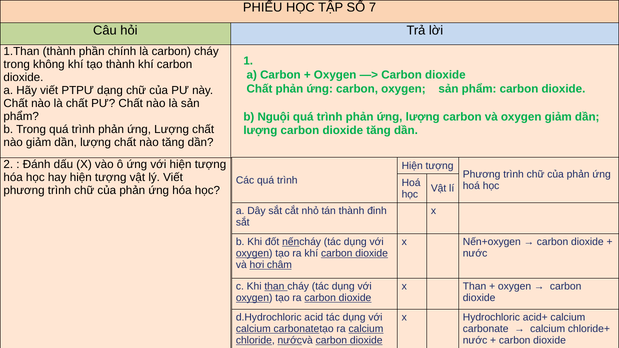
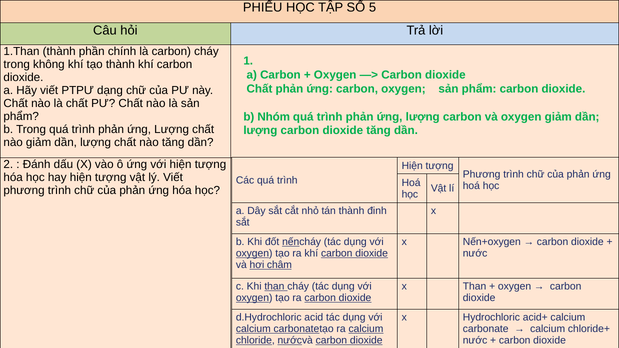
7: 7 -> 5
Nguội: Nguội -> Nhóm
